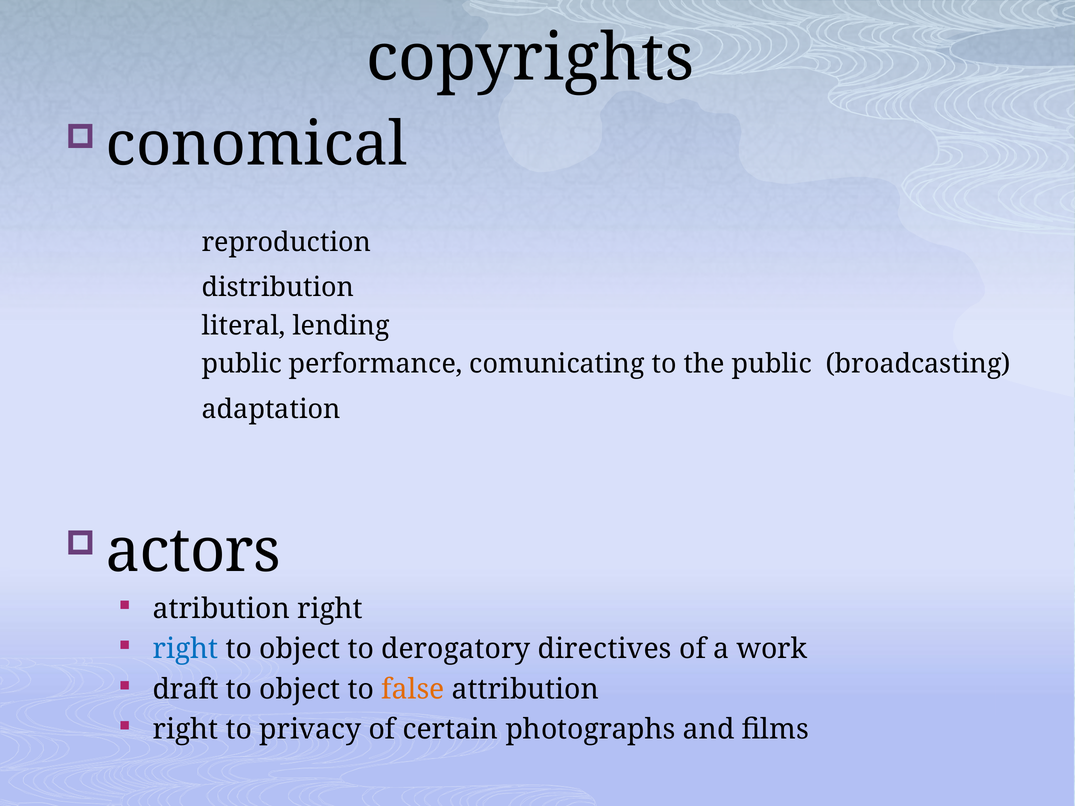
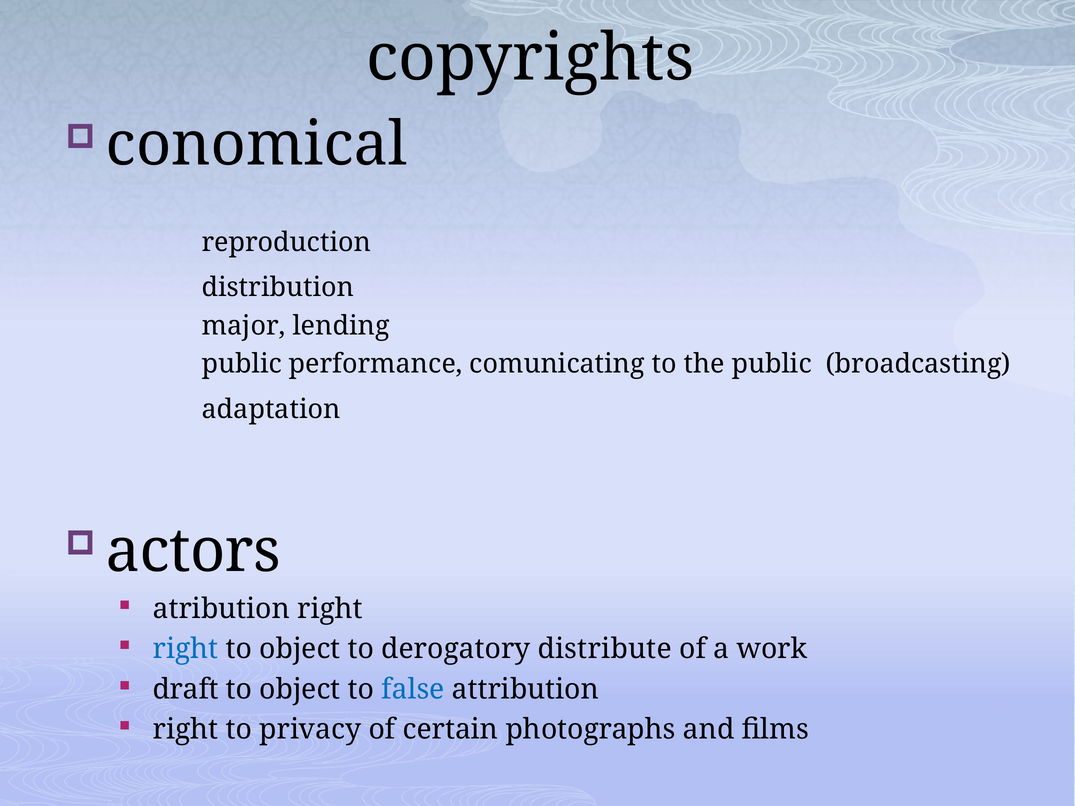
literal: literal -> major
directives: directives -> distribute
false colour: orange -> blue
